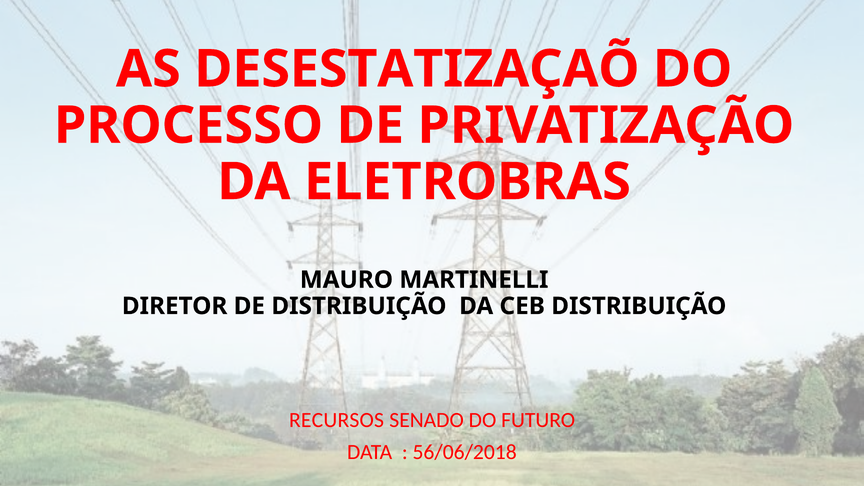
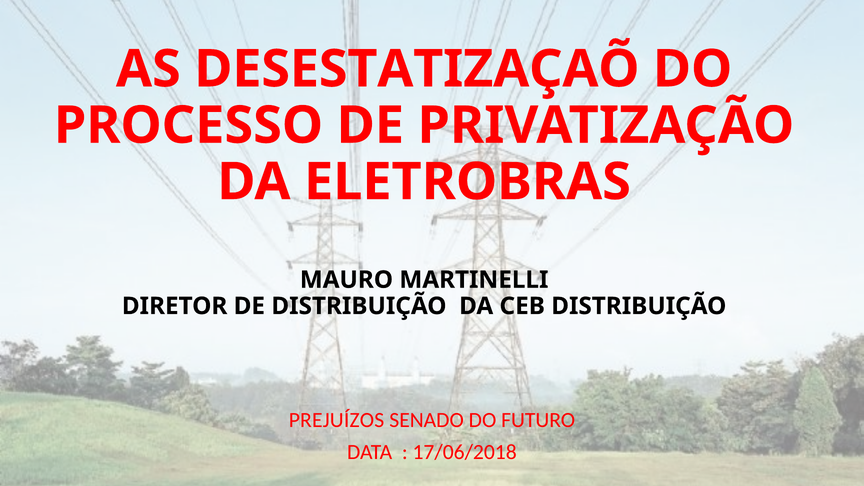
RECURSOS: RECURSOS -> PREJUÍZOS
56/06/2018: 56/06/2018 -> 17/06/2018
